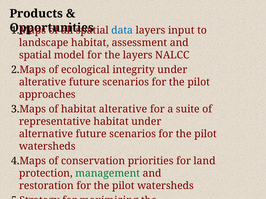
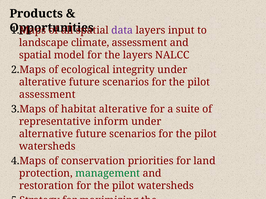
data colour: blue -> purple
landscape habitat: habitat -> climate
approaches at (47, 95): approaches -> assessment
representative habitat: habitat -> inform
